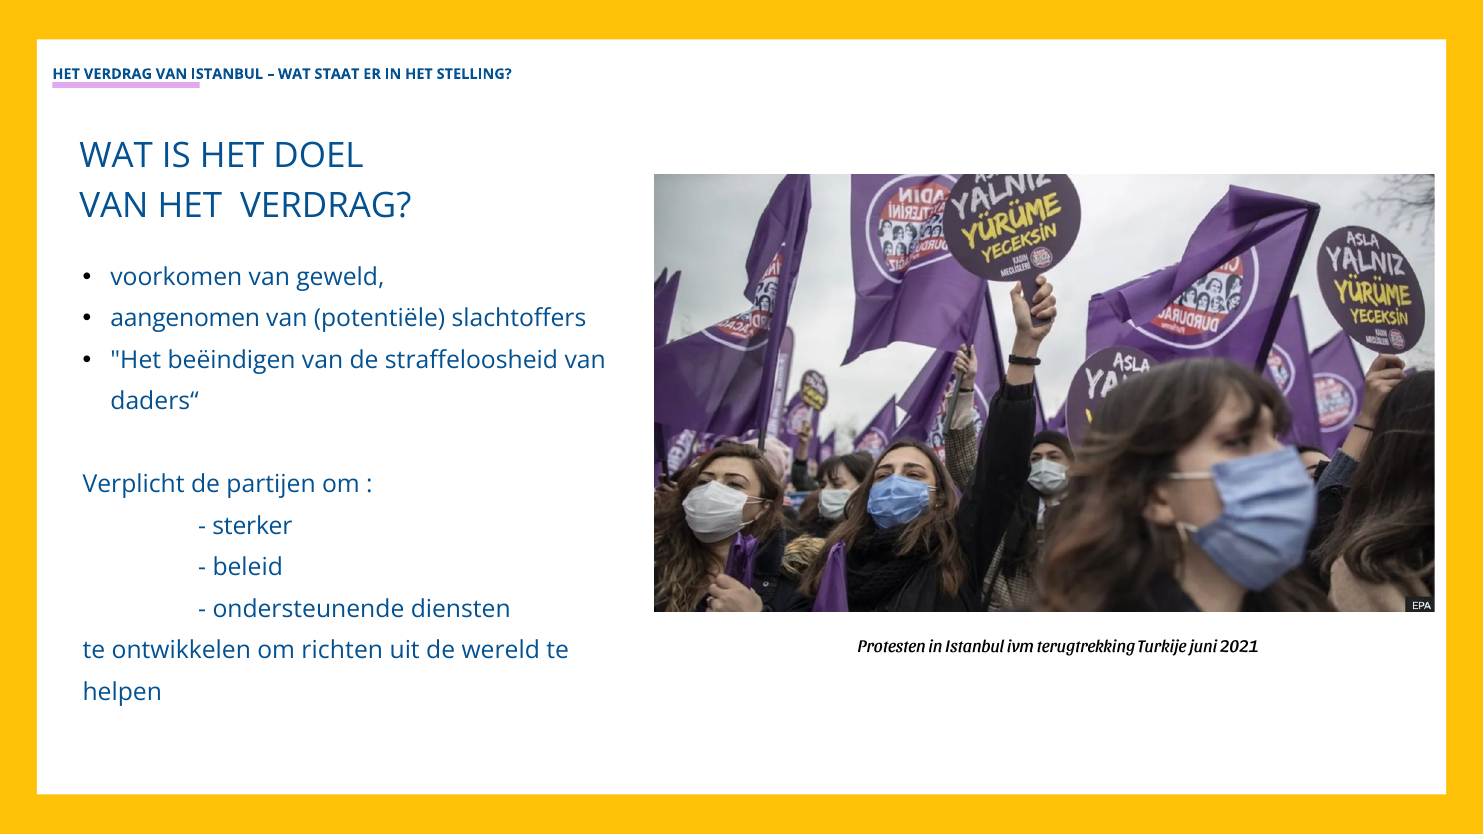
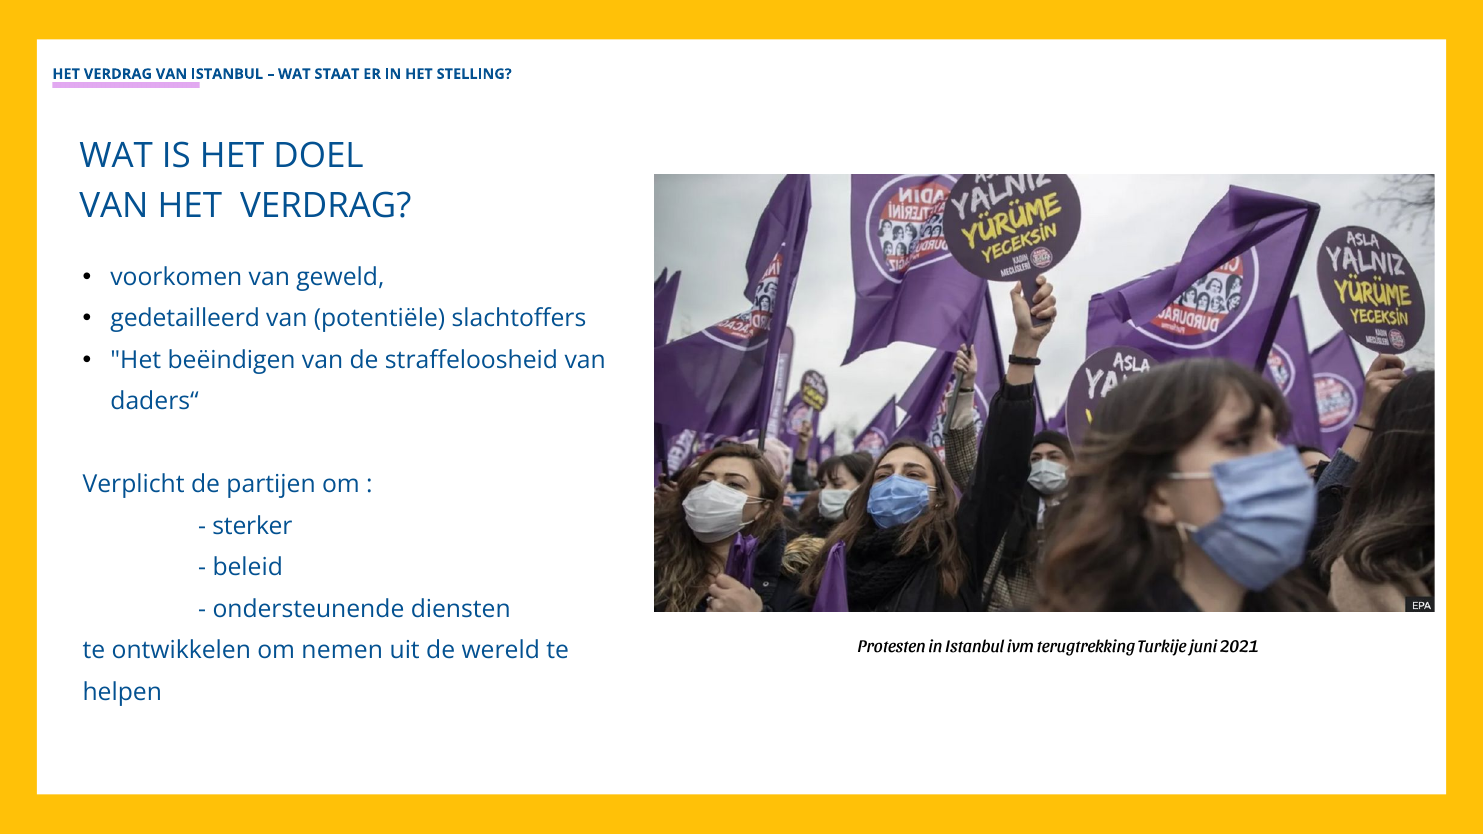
aangenomen: aangenomen -> gedetailleerd
richten: richten -> nemen
